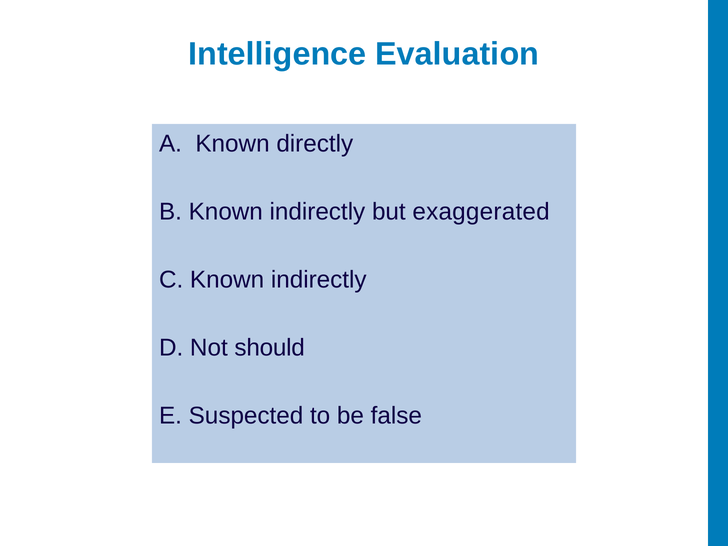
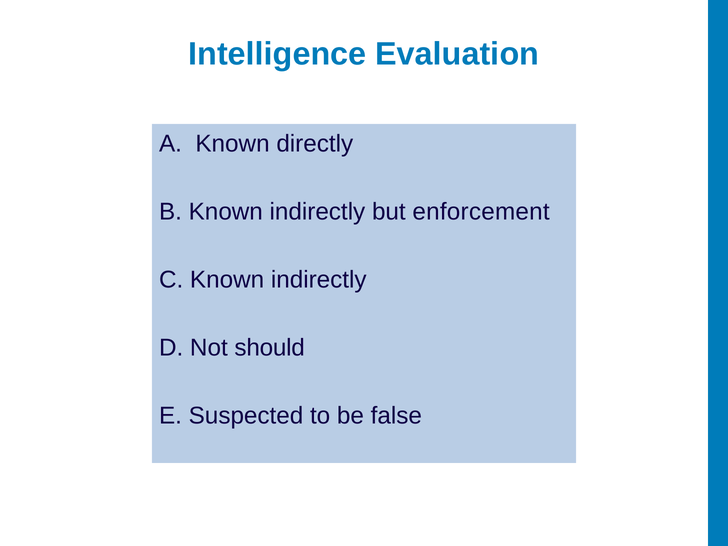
exaggerated: exaggerated -> enforcement
